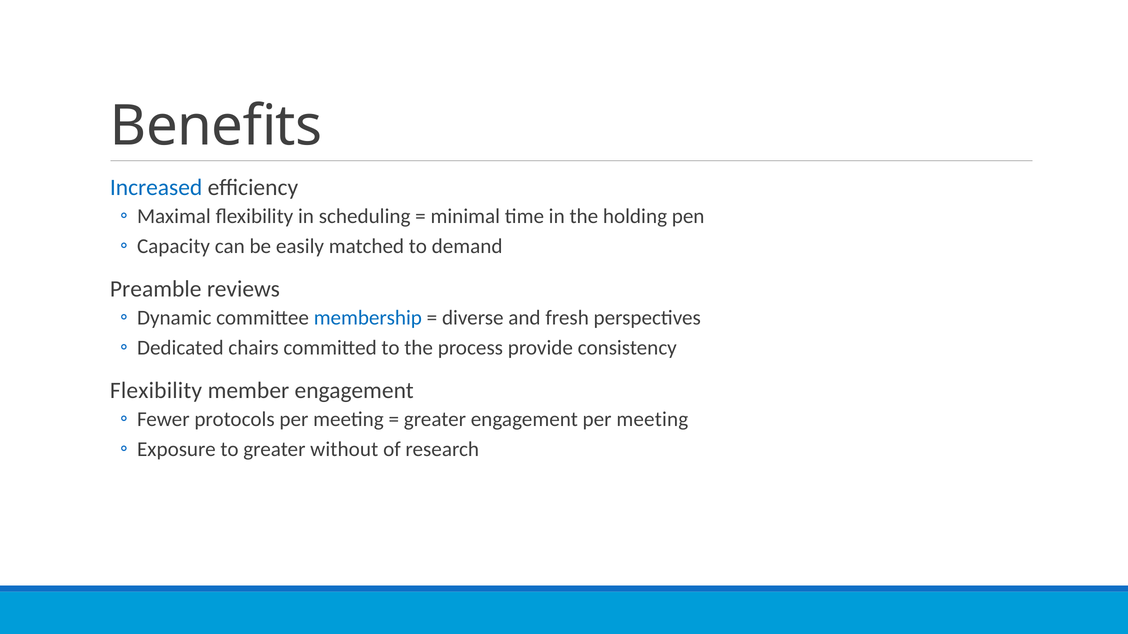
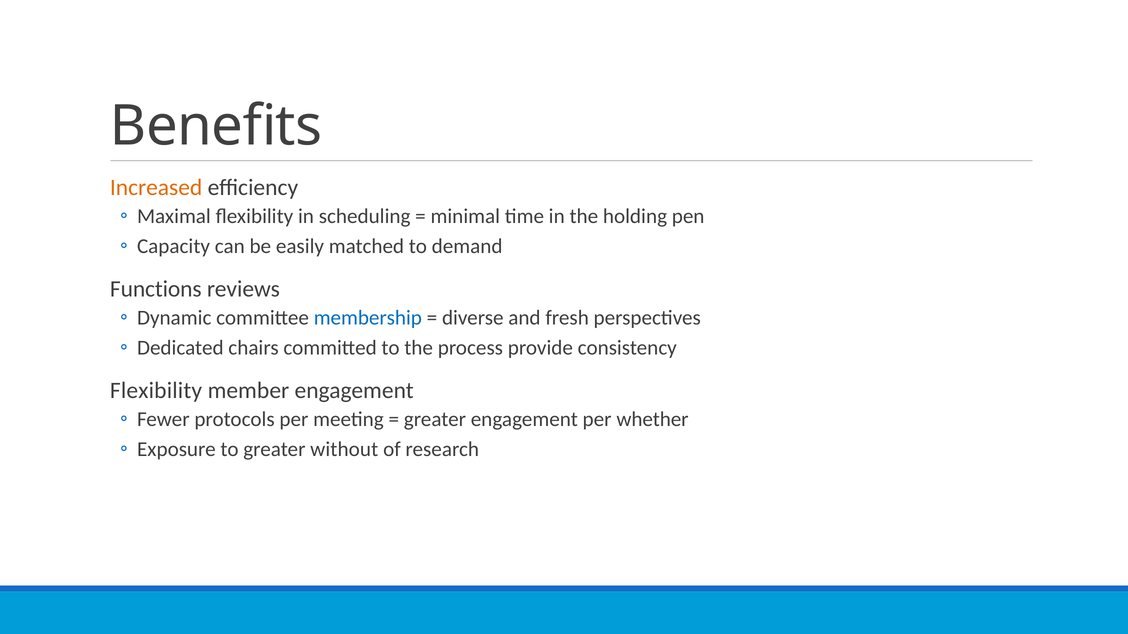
Increased colour: blue -> orange
Preamble: Preamble -> Functions
engagement per meeting: meeting -> whether
